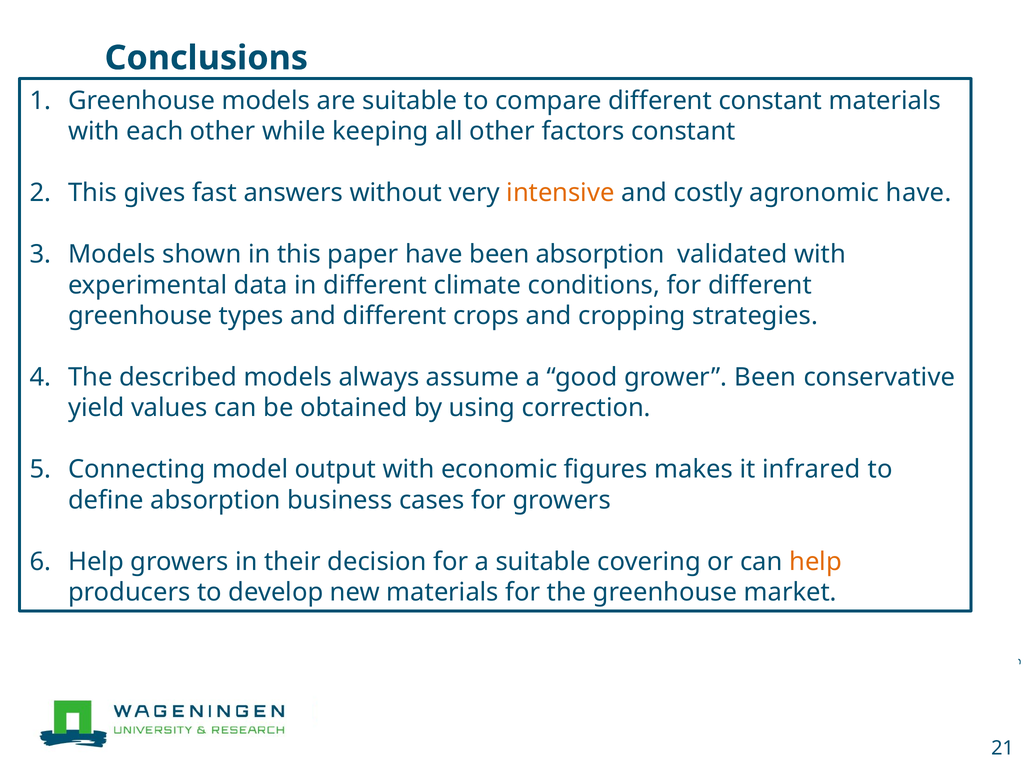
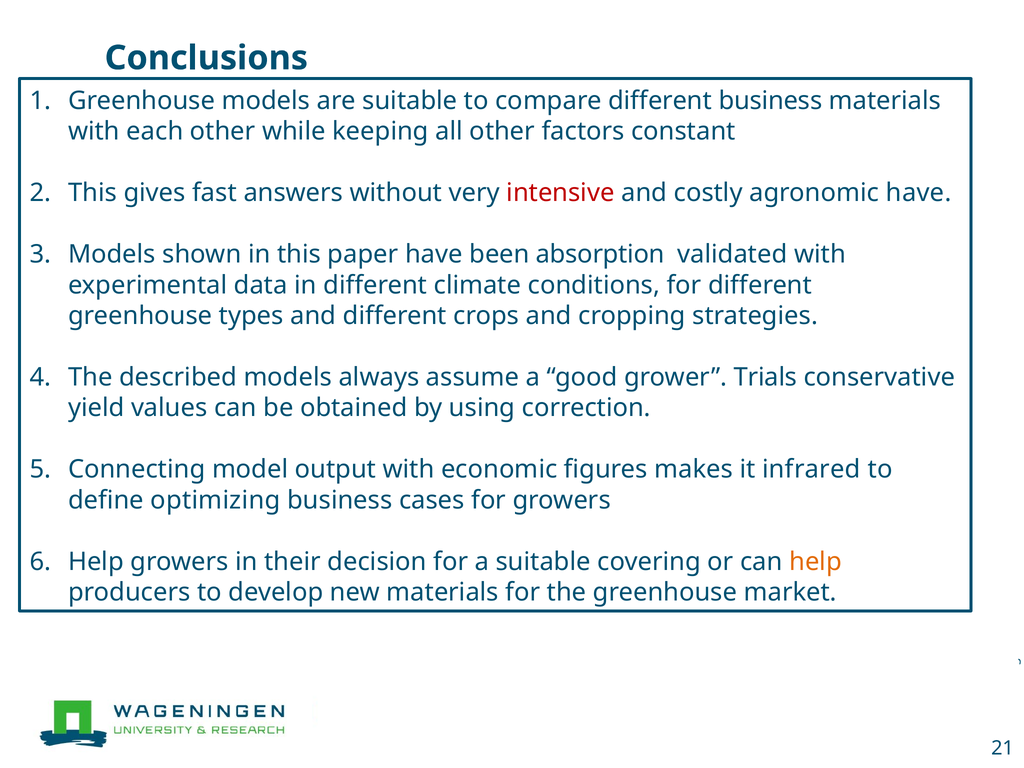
different constant: constant -> business
intensive colour: orange -> red
grower Been: Been -> Trials
define absorption: absorption -> optimizing
